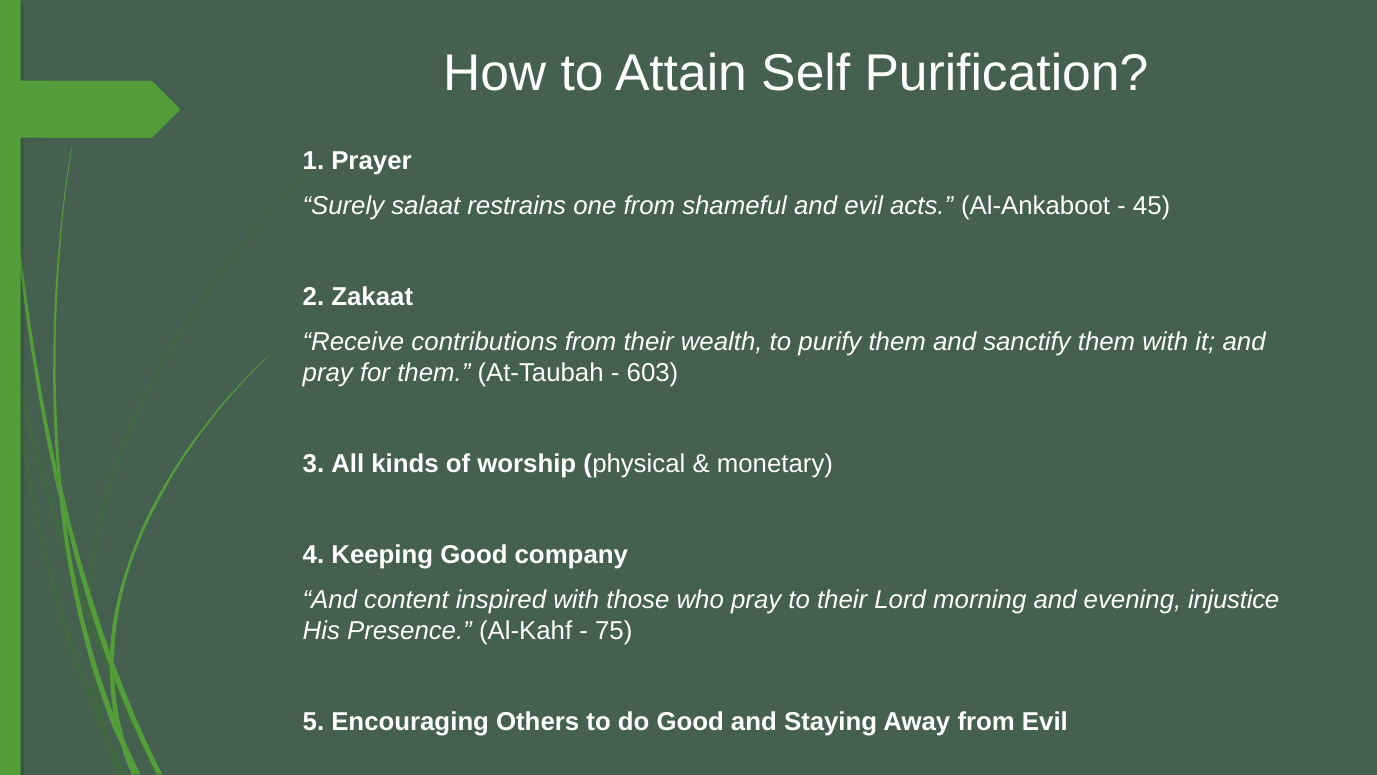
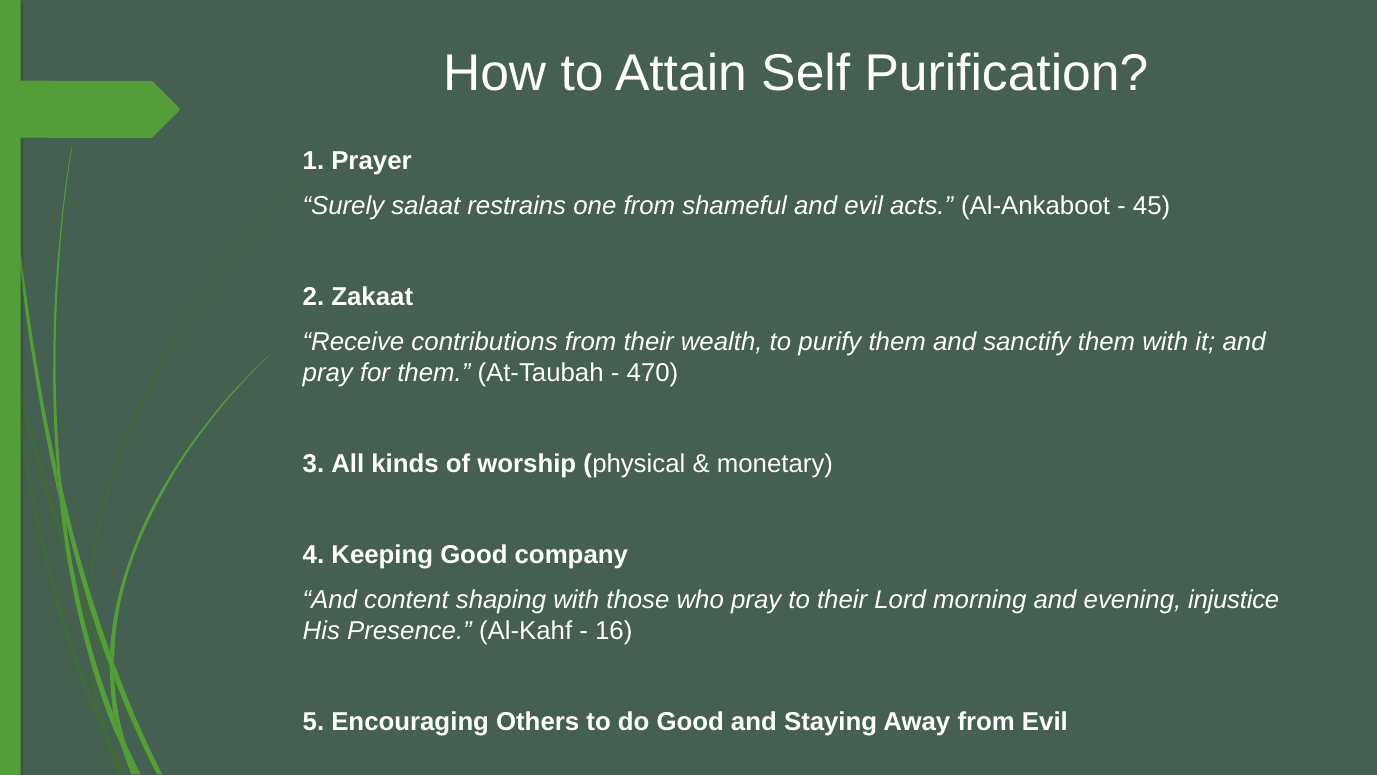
603: 603 -> 470
inspired: inspired -> shaping
75: 75 -> 16
